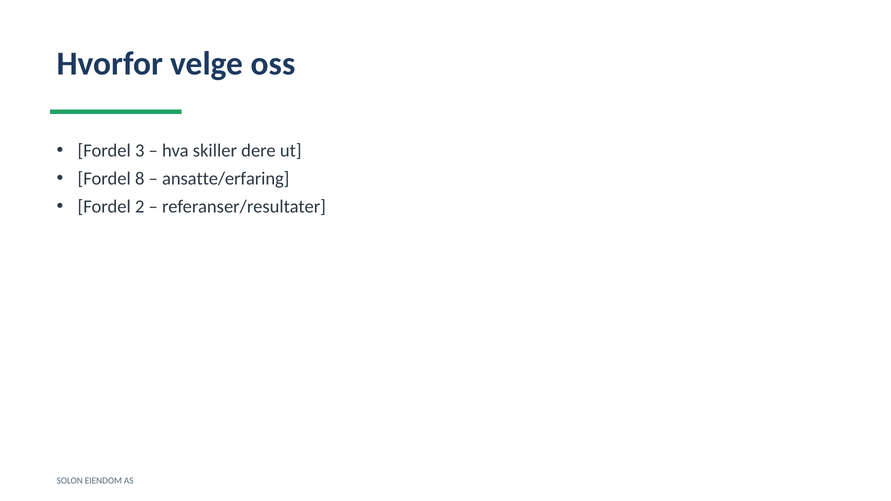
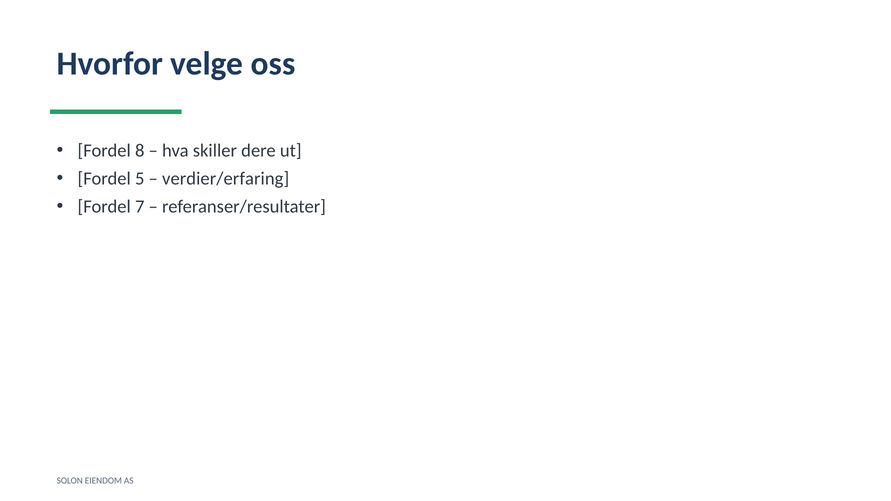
3: 3 -> 8
8: 8 -> 5
ansatte/erfaring: ansatte/erfaring -> verdier/erfaring
2: 2 -> 7
